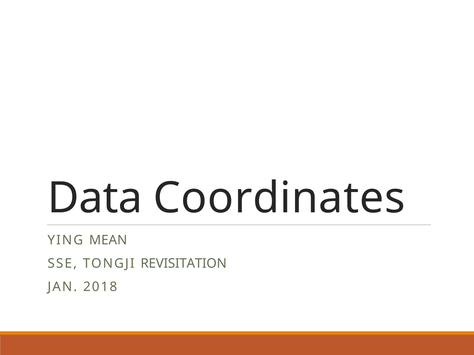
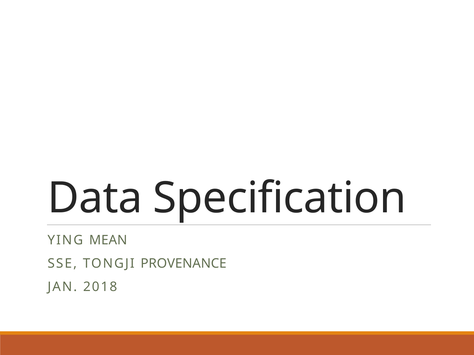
Coordinates: Coordinates -> Specification
REVISITATION: REVISITATION -> PROVENANCE
